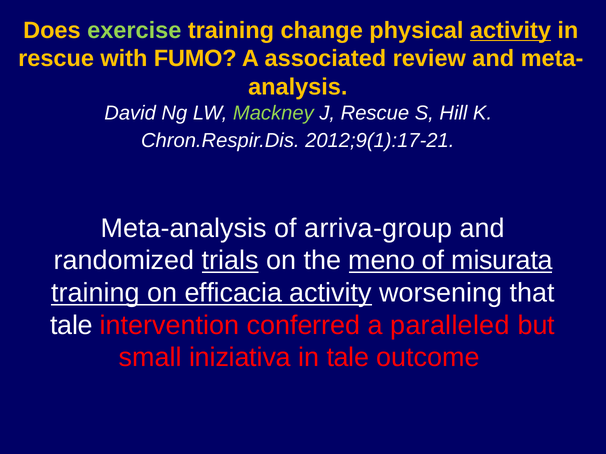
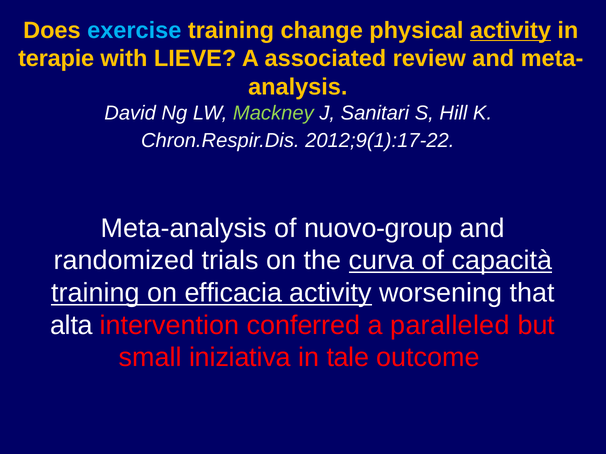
exercise colour: light green -> light blue
rescue at (56, 59): rescue -> terapie
FUMO: FUMO -> LIEVE
J Rescue: Rescue -> Sanitari
2012;9(1):17-21: 2012;9(1):17-21 -> 2012;9(1):17-22
arriva-group: arriva-group -> nuovo-group
trials underline: present -> none
meno: meno -> curva
misurata: misurata -> capacità
tale at (71, 326): tale -> alta
